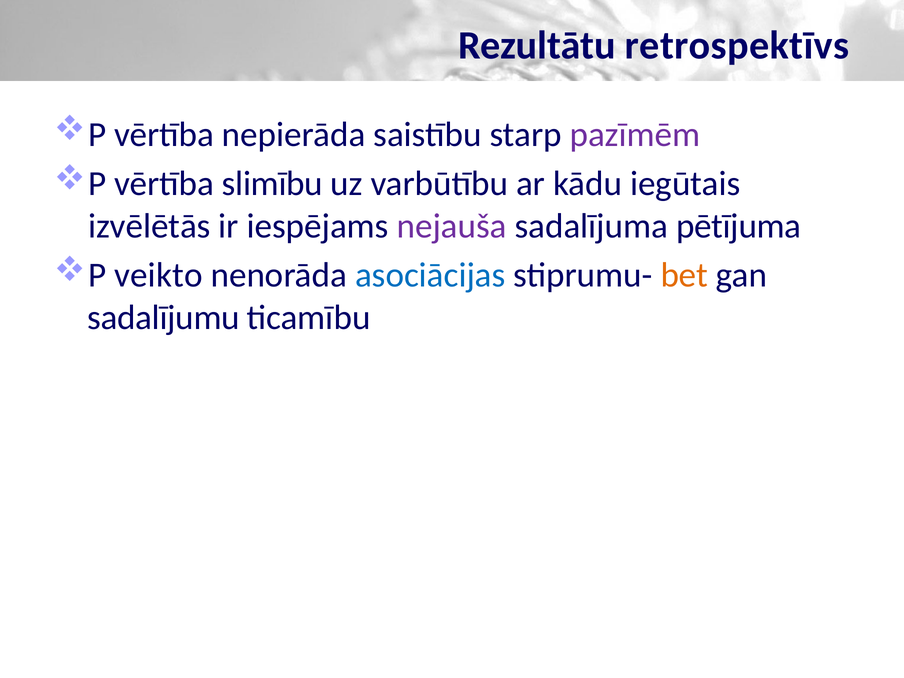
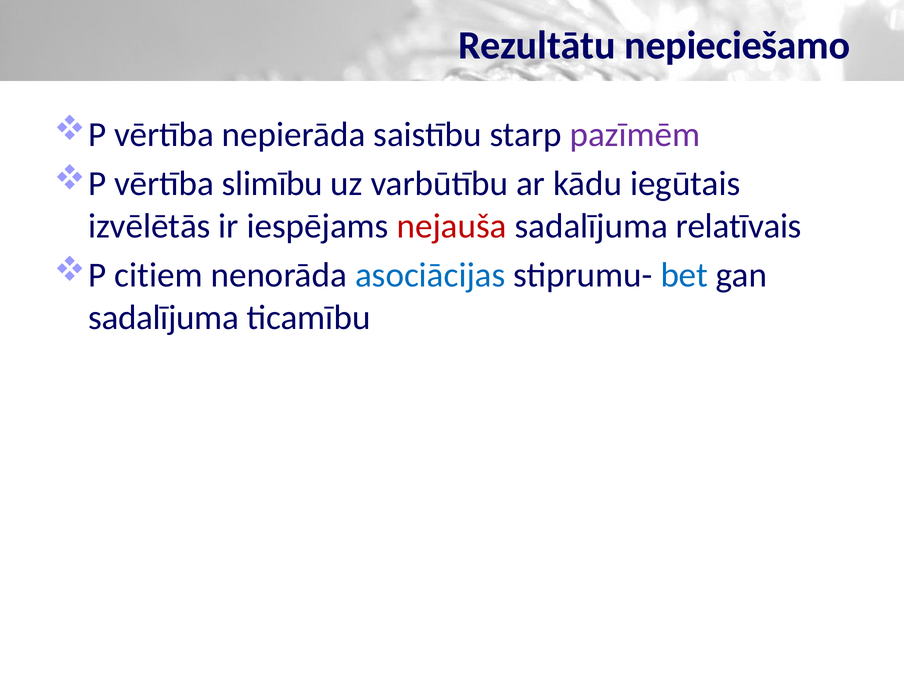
retrospektīvs: retrospektīvs -> nepieciešamo
nejauša colour: purple -> red
pētījuma: pētījuma -> relatīvais
veikto: veikto -> citiem
bet colour: orange -> blue
sadalījumu at (164, 317): sadalījumu -> sadalījuma
